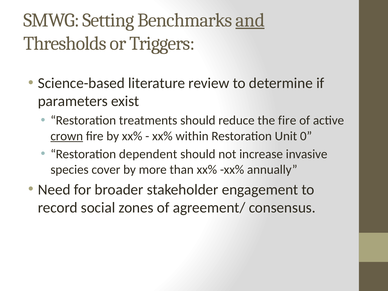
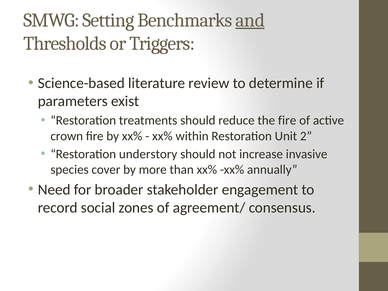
crown underline: present -> none
0: 0 -> 2
dependent: dependent -> understory
